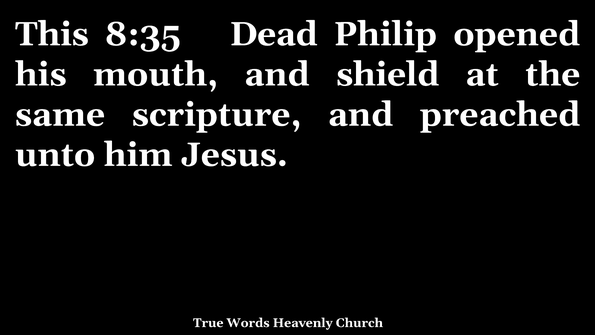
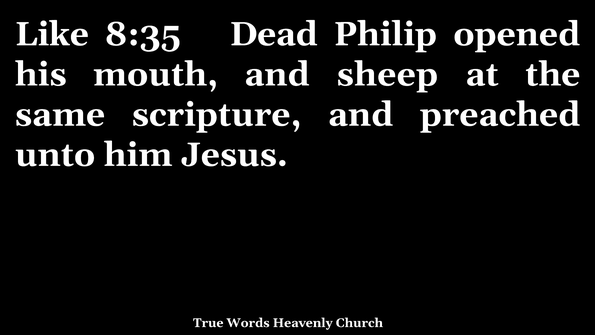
This: This -> Like
shield: shield -> sheep
